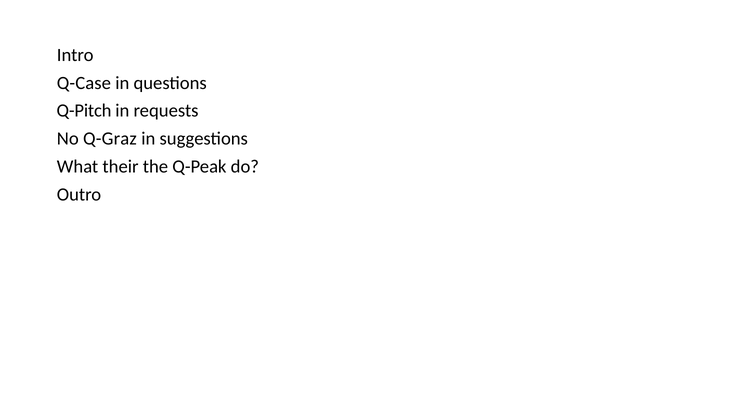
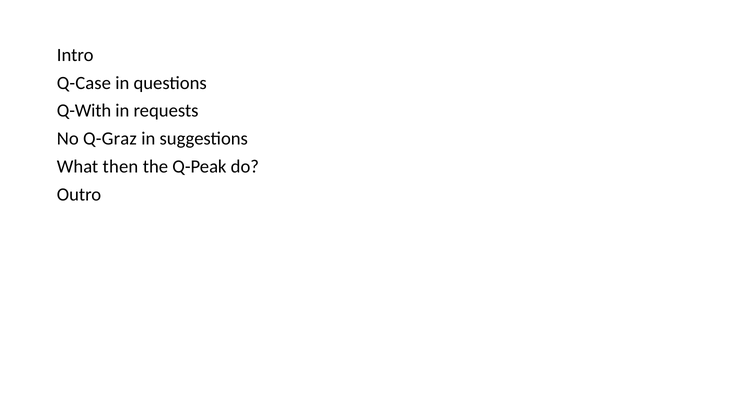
Q-Pitch: Q-Pitch -> Q-With
their: their -> then
